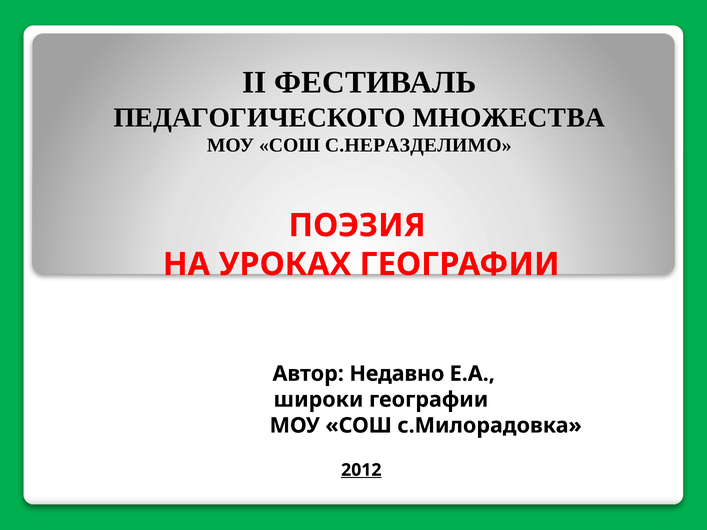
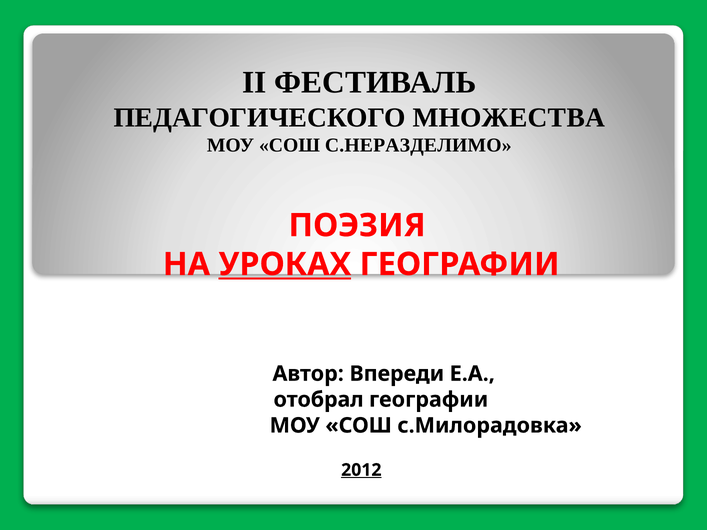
УРОКАХ underline: none -> present
Недавно: Недавно -> Впереди
широки: широки -> отобрал
